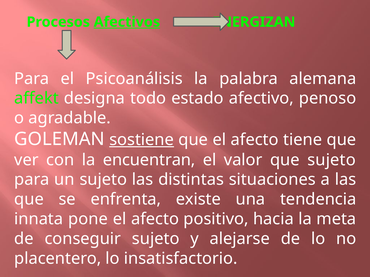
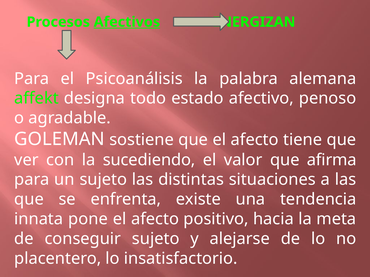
sostiene underline: present -> none
encuentran: encuentran -> sucediendo
que sujeto: sujeto -> afirma
